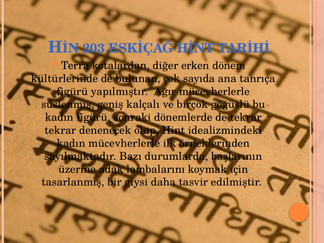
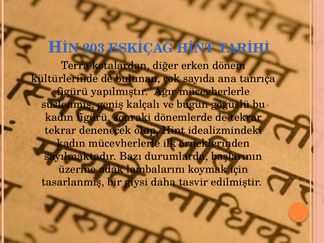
birçok: birçok -> bugün
